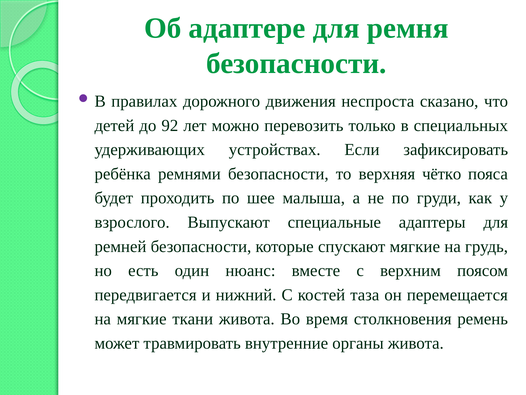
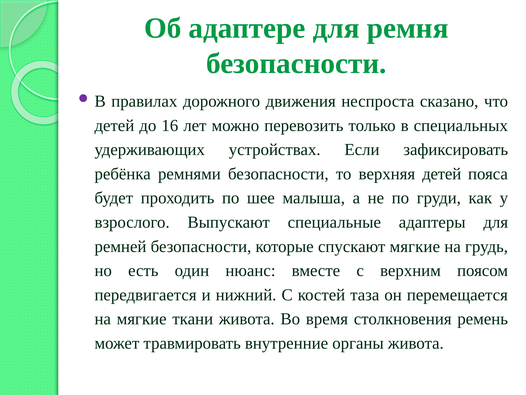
92: 92 -> 16
верхняя чётко: чётко -> детей
